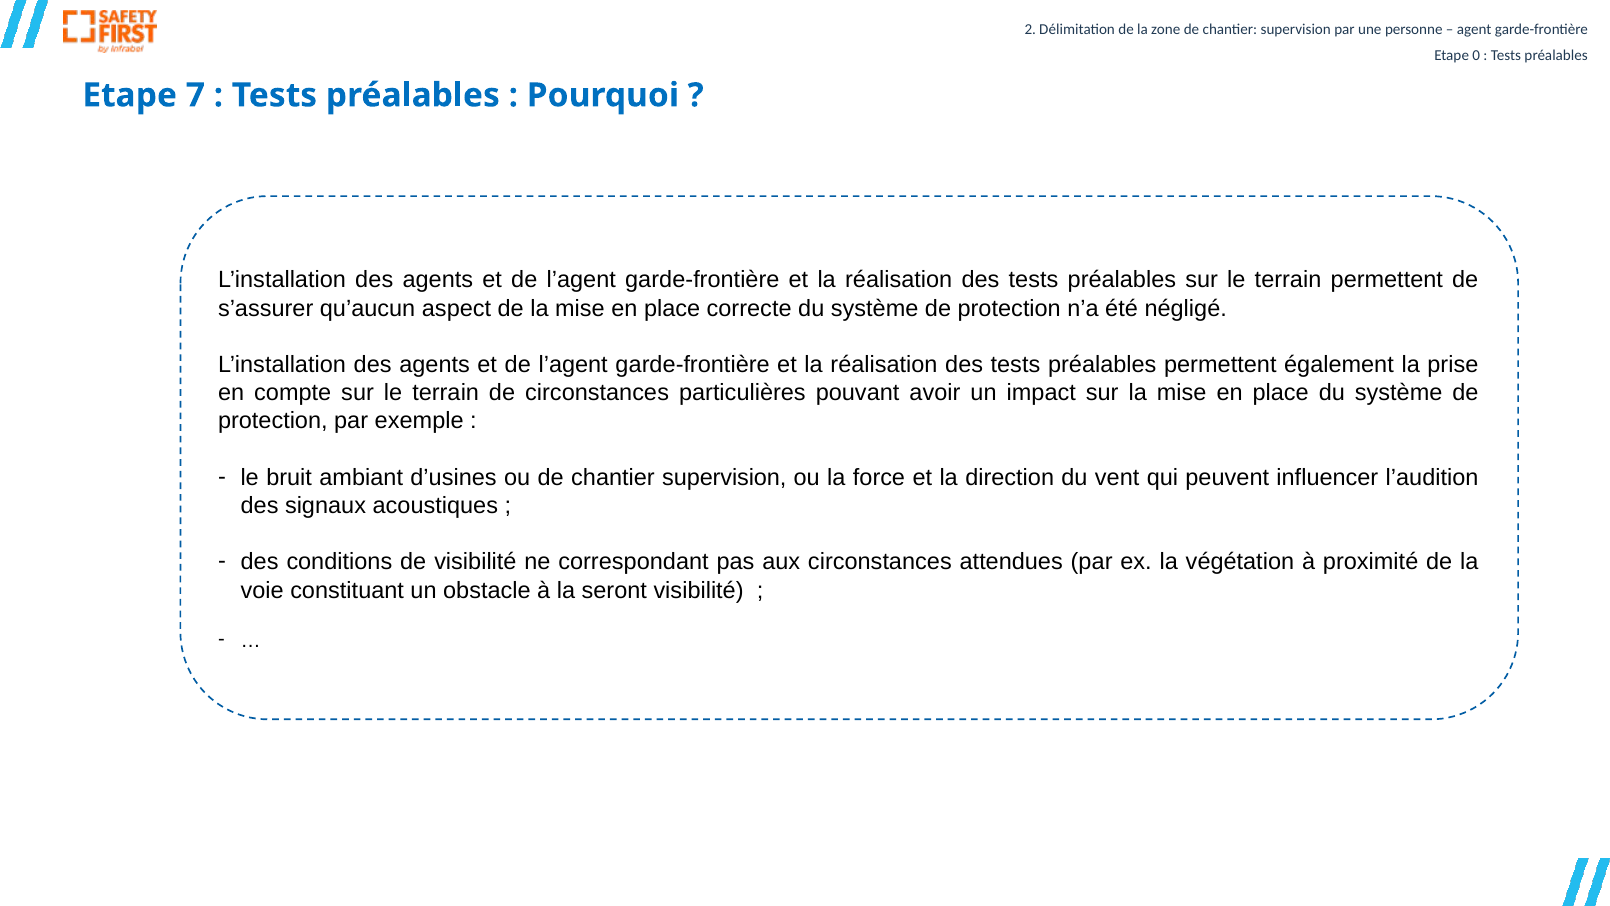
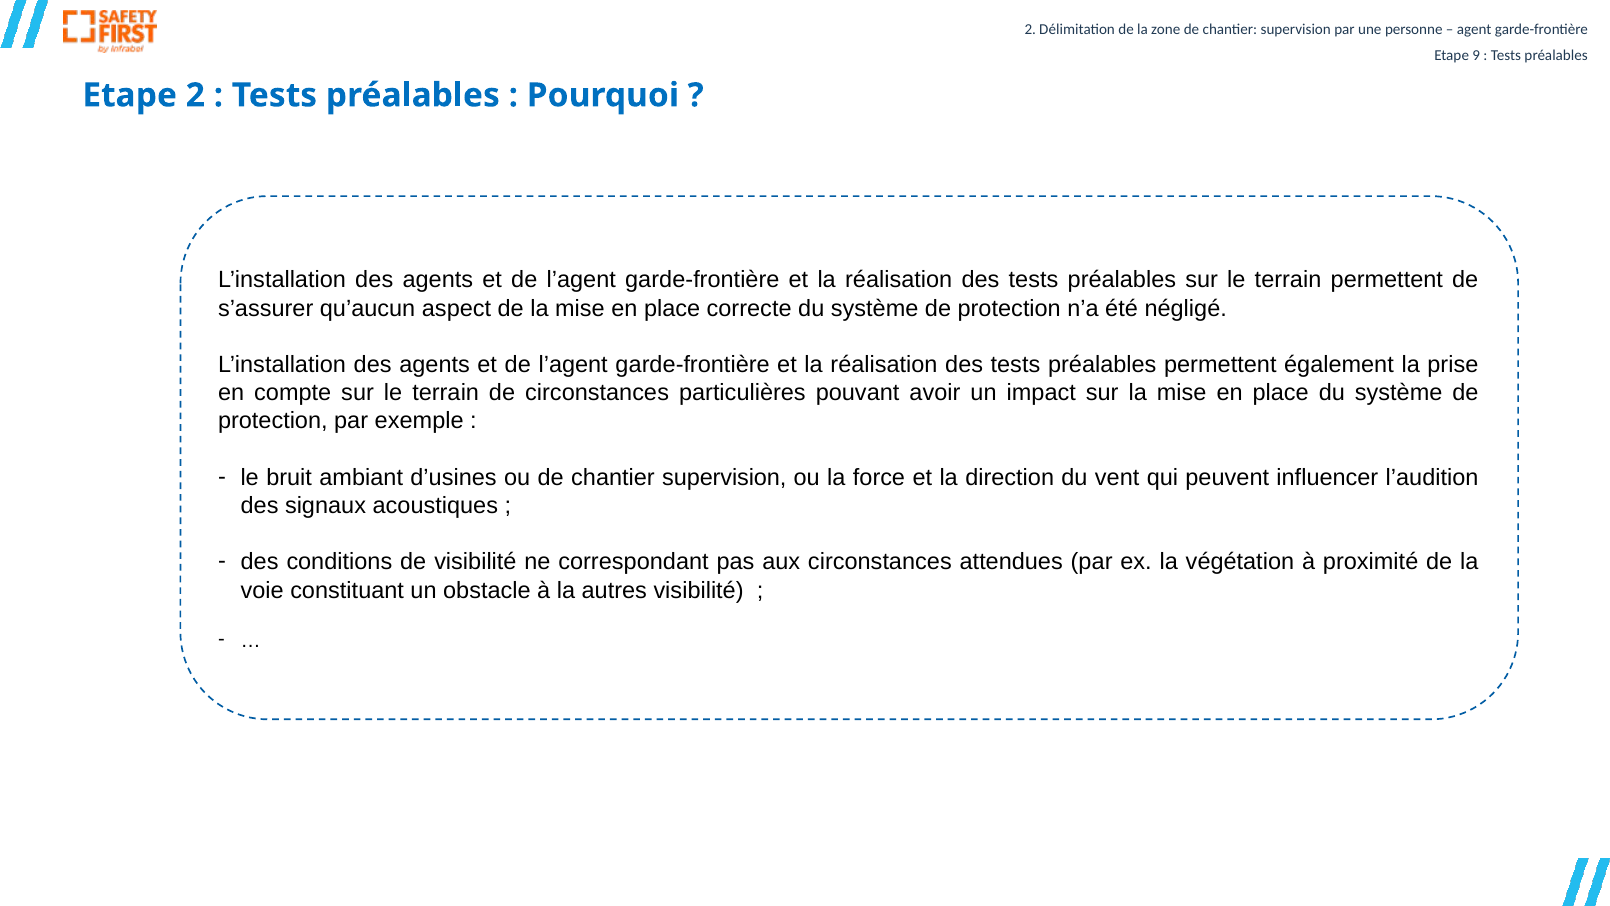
0: 0 -> 9
Etape 7: 7 -> 2
seront: seront -> autres
